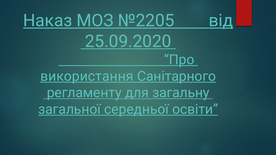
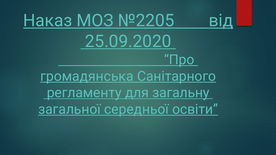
використання: використання -> громадянська
